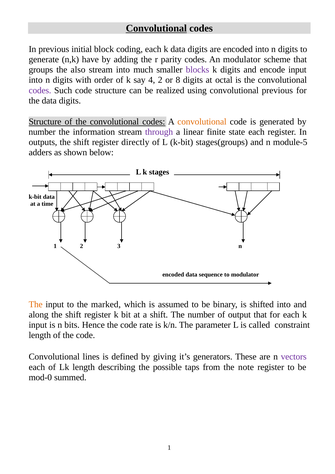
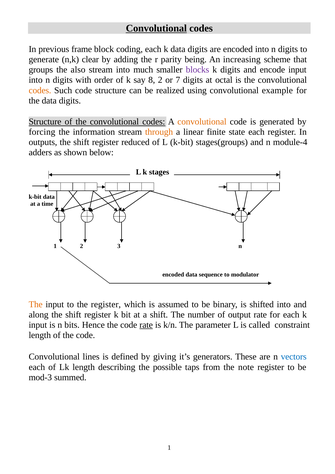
initial: initial -> frame
have: have -> clear
parity codes: codes -> being
An modulator: modulator -> increasing
4: 4 -> 8
8: 8 -> 7
codes at (40, 90) colour: purple -> orange
convolutional previous: previous -> example
number at (42, 132): number -> forcing
through colour: purple -> orange
directly: directly -> reduced
module-5: module-5 -> module-4
the marked: marked -> register
output that: that -> rate
rate at (146, 325) underline: none -> present
vectors colour: purple -> blue
mod-0: mod-0 -> mod-3
